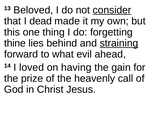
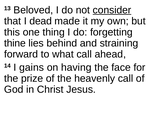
straining underline: present -> none
what evil: evil -> call
loved: loved -> gains
gain: gain -> face
